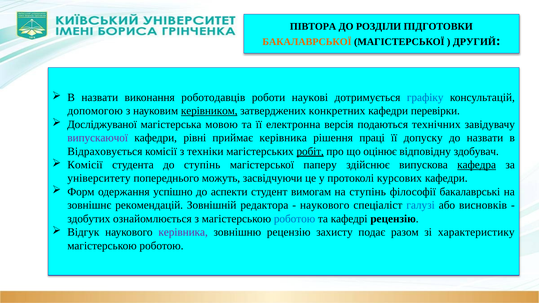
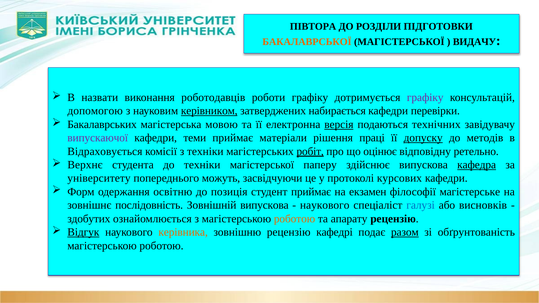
ДРУГИЙ: ДРУГИЙ -> ВИДАЧУ
роботи наукові: наукові -> графіку
графіку at (425, 98) colour: blue -> purple
конкретних: конкретних -> набирається
Досліджуваної: Досліджуваної -> Бакалаврських
версія underline: none -> present
рівні: рівні -> теми
приймає керівника: керівника -> матеріали
допуску underline: none -> present
до назвати: назвати -> методів
здобувач: здобувач -> ретельно
Комісії at (85, 165): Комісії -> Верхнє
до ступінь: ступінь -> техніки
успішно: успішно -> освітню
аспекти: аспекти -> позиція
студент вимогам: вимогам -> приймає
на ступінь: ступінь -> екзамен
бакалаврські: бакалаврські -> магістерське
рекомендацій: рекомендацій -> послідовність
Зовнішній редактора: редактора -> випускова
роботою at (295, 219) colour: blue -> orange
кафедрі: кафедрі -> апарату
Відгук underline: none -> present
керівника at (183, 232) colour: purple -> orange
захисту: захисту -> кафедрі
разом underline: none -> present
характеристику: характеристику -> обґрунтованість
